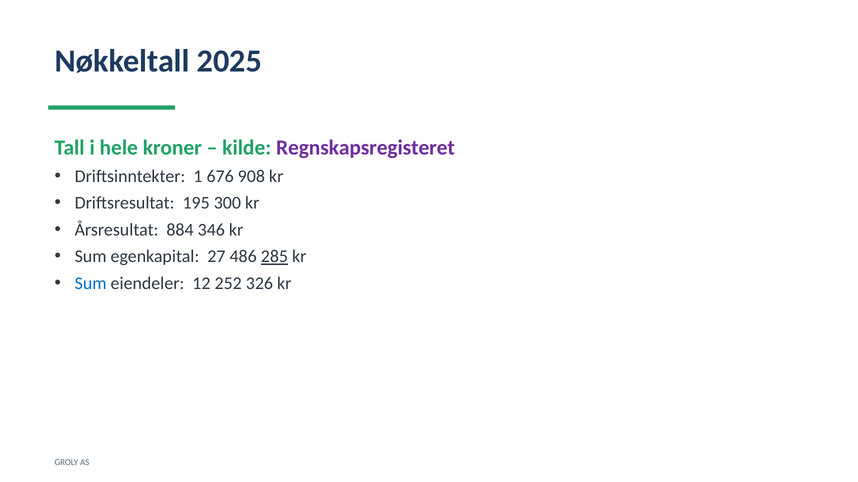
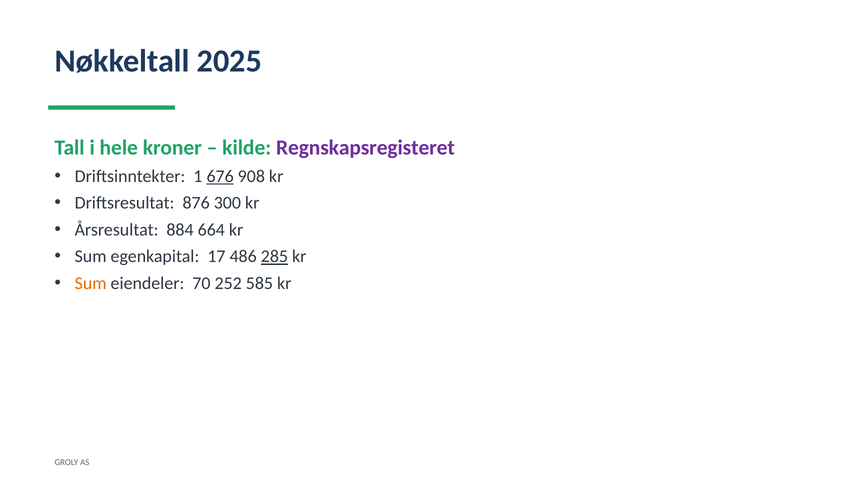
676 underline: none -> present
195: 195 -> 876
346: 346 -> 664
27: 27 -> 17
Sum at (91, 284) colour: blue -> orange
12: 12 -> 70
326: 326 -> 585
